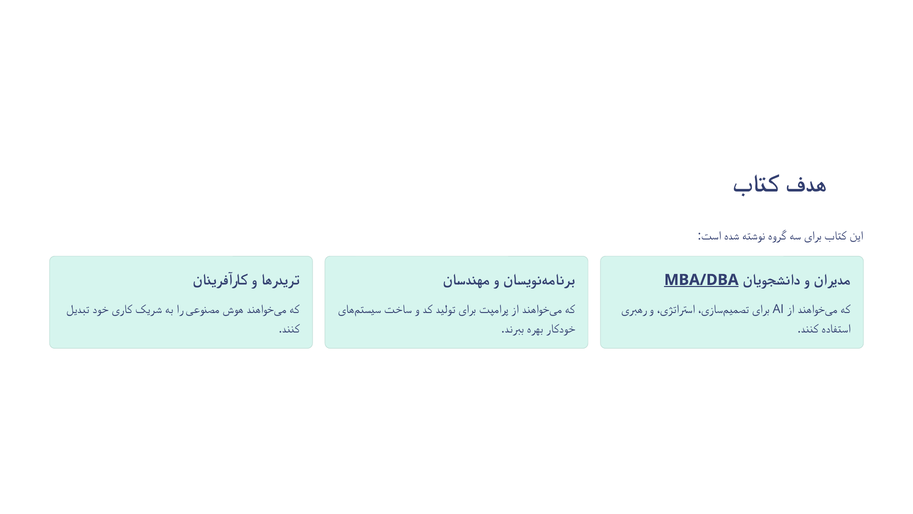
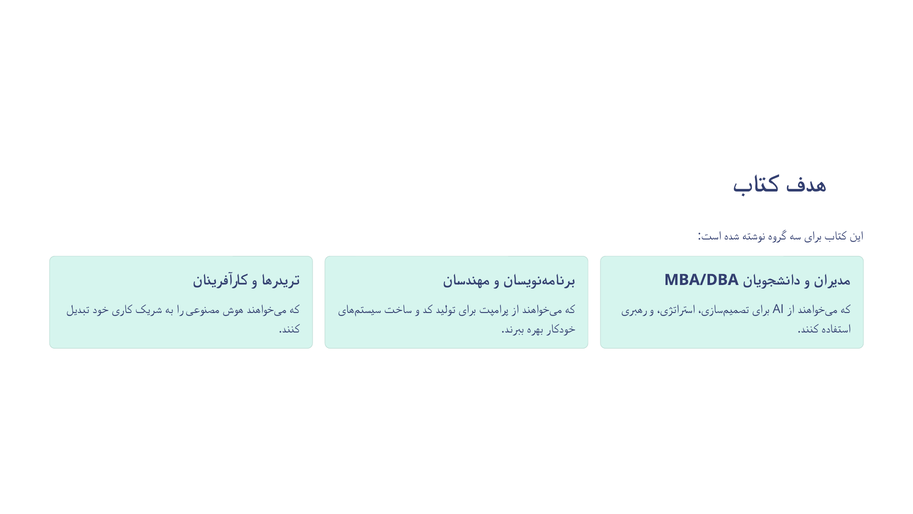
MBA/DBA underline: present -> none
